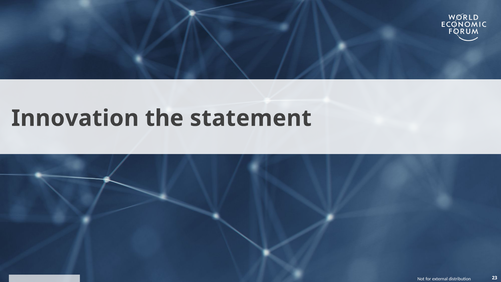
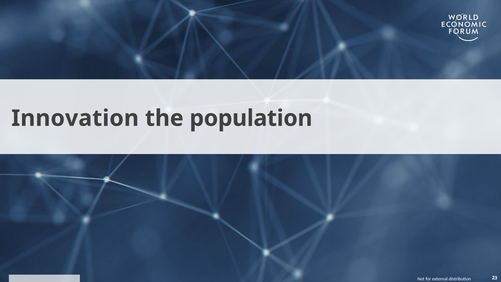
statement: statement -> population
